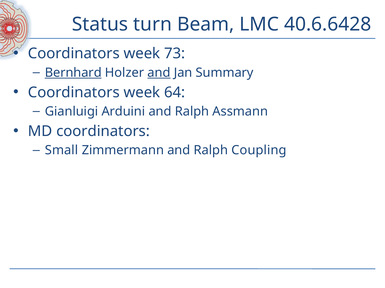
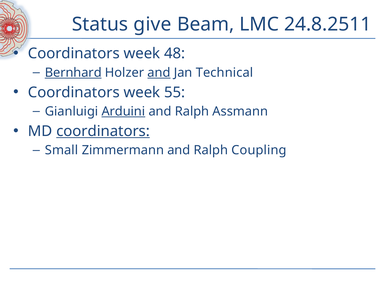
turn: turn -> give
40.6.6428: 40.6.6428 -> 24.8.2511
73: 73 -> 48
Summary: Summary -> Technical
64: 64 -> 55
Arduini underline: none -> present
coordinators at (103, 132) underline: none -> present
